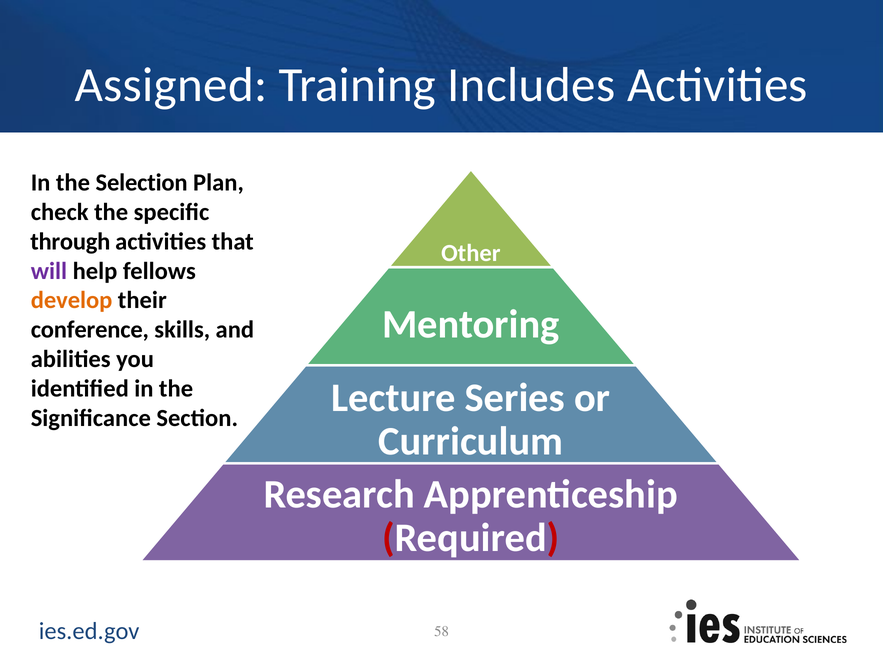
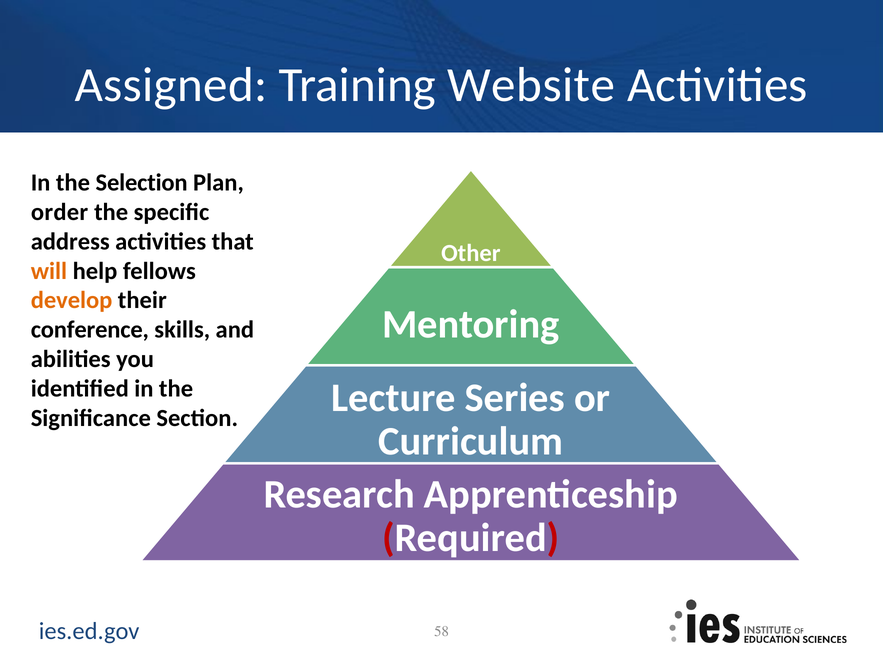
Includes: Includes -> Website
check: check -> order
through: through -> address
will colour: purple -> orange
